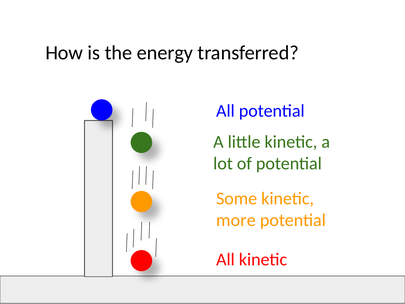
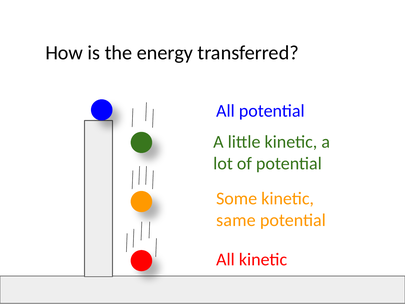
more: more -> same
